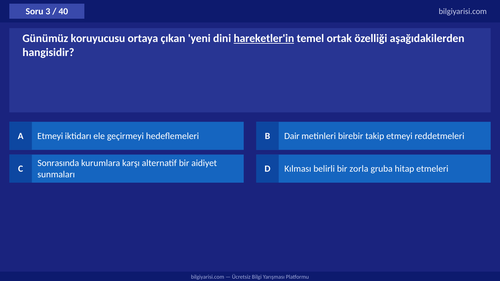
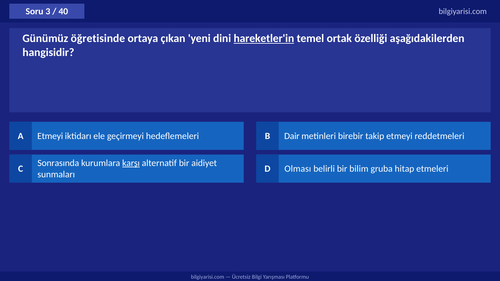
koruyucusu: koruyucusu -> öğretisinde
karşı underline: none -> present
Kılması: Kılması -> Olması
zorla: zorla -> bilim
